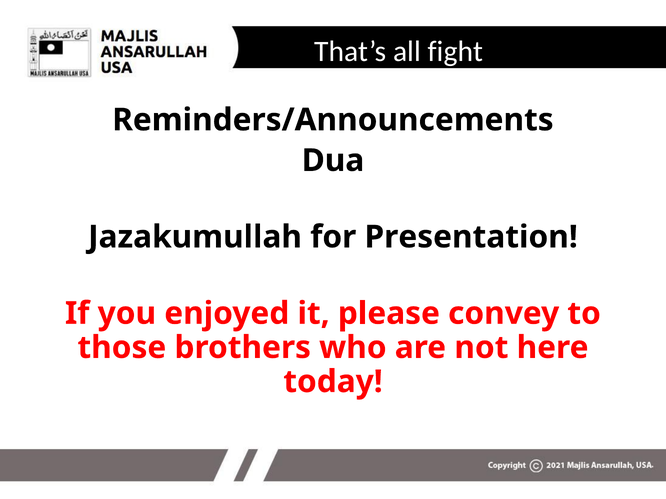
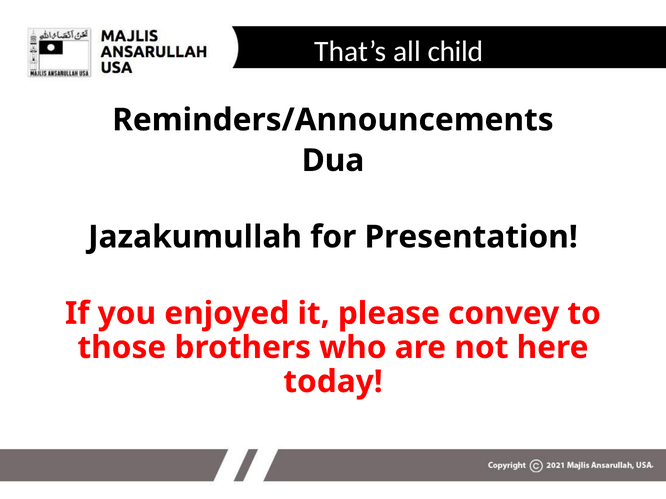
fight: fight -> child
